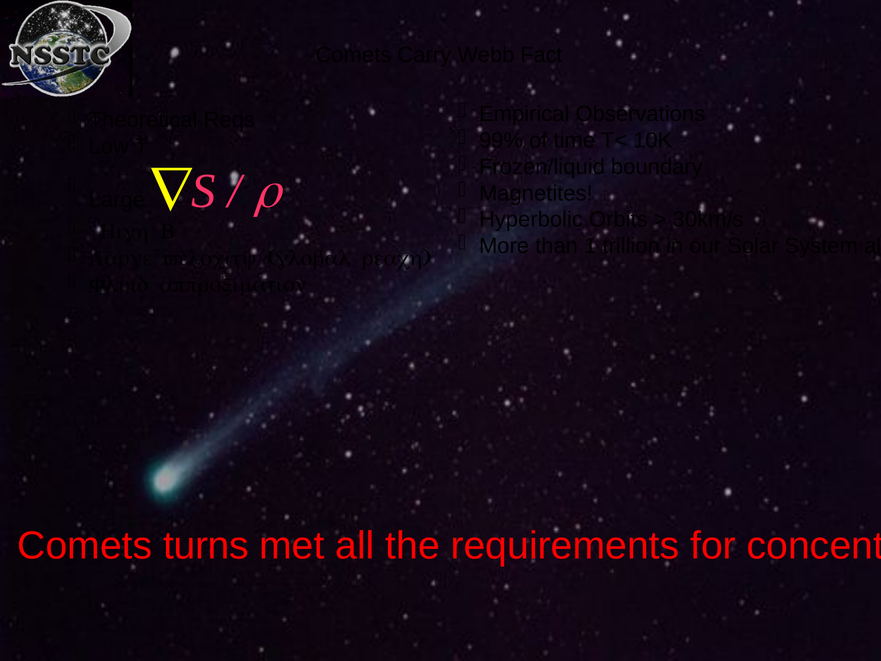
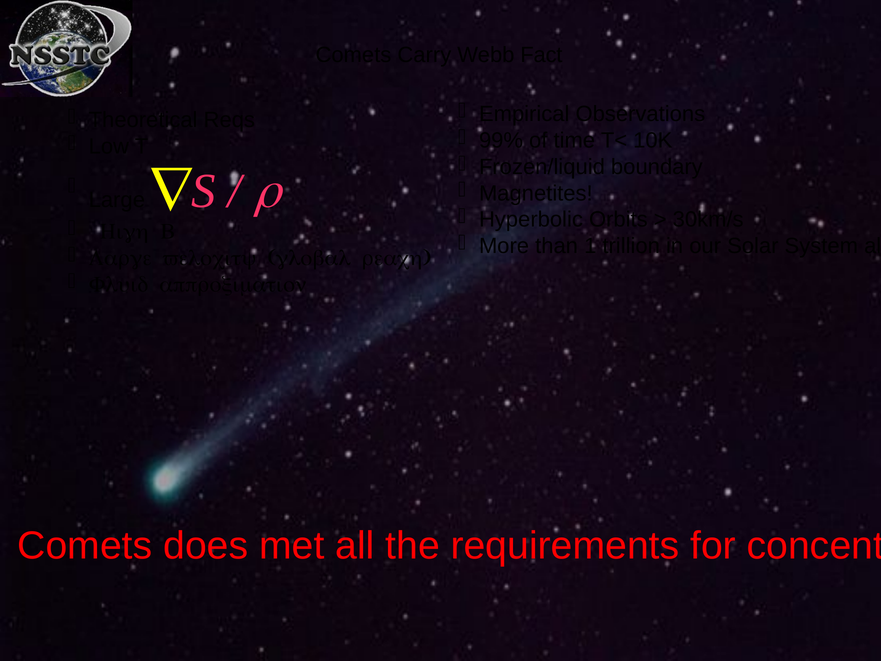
turns: turns -> does
